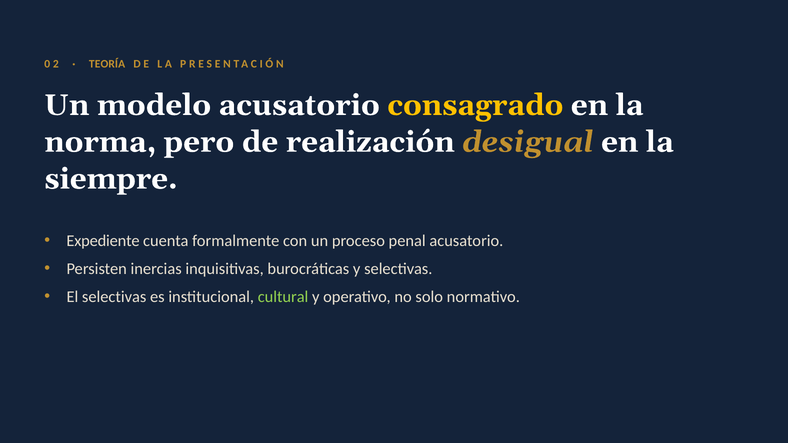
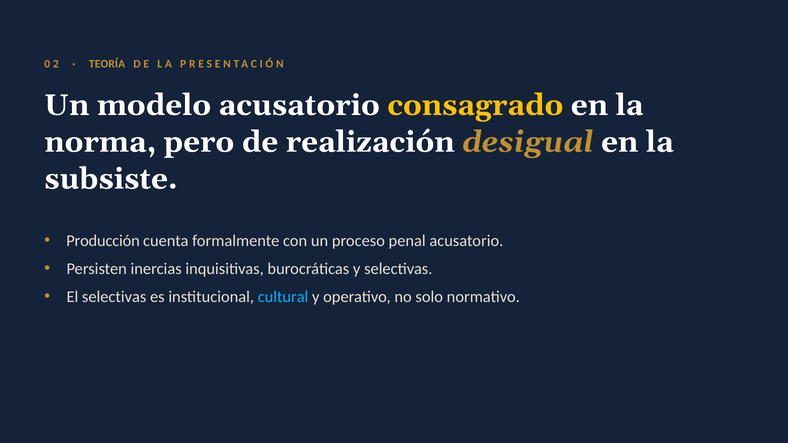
siempre: siempre -> subsiste
Expediente: Expediente -> Producción
cultural colour: light green -> light blue
